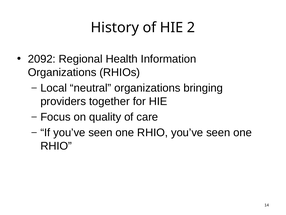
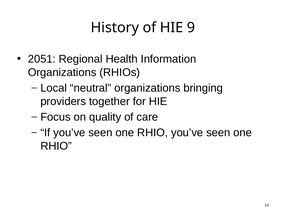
2: 2 -> 9
2092: 2092 -> 2051
